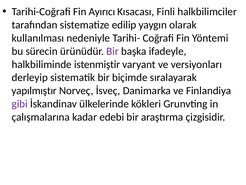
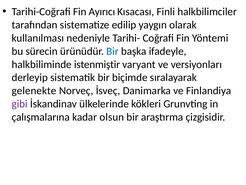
Bir at (112, 51) colour: purple -> blue
yapılmıştır: yapılmıştır -> gelenekte
edebi: edebi -> olsun
